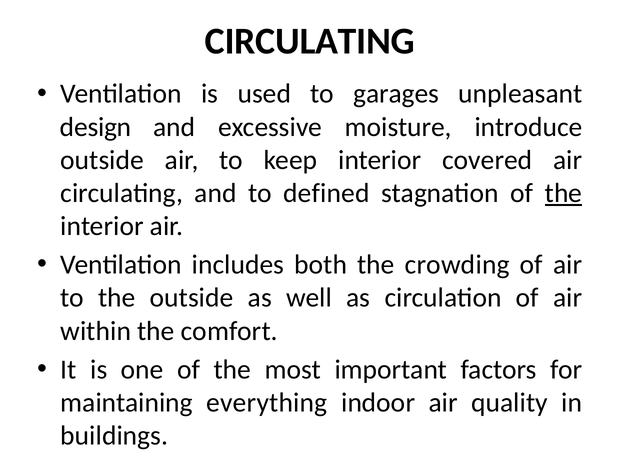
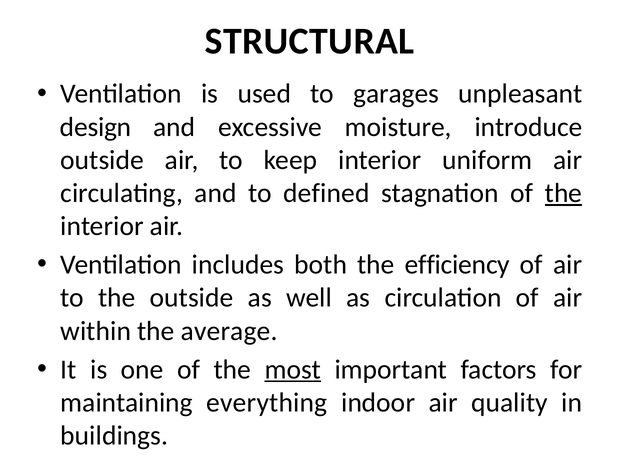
CIRCULATING at (310, 41): CIRCULATING -> STRUCTURAL
covered: covered -> uniform
crowding: crowding -> efficiency
comfort: comfort -> average
most underline: none -> present
